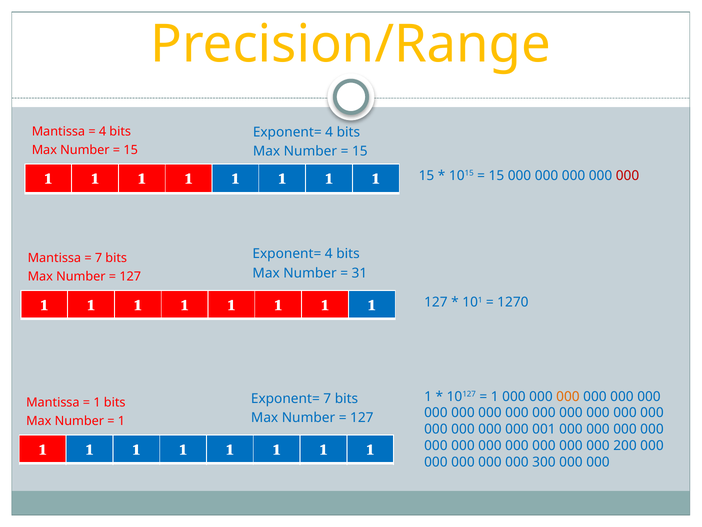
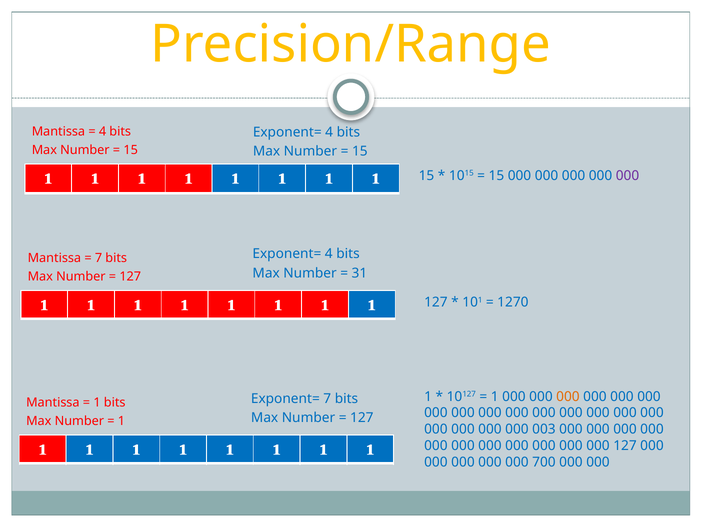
000 at (628, 175) colour: red -> purple
001: 001 -> 003
200 at (625, 445): 200 -> 127
300: 300 -> 700
